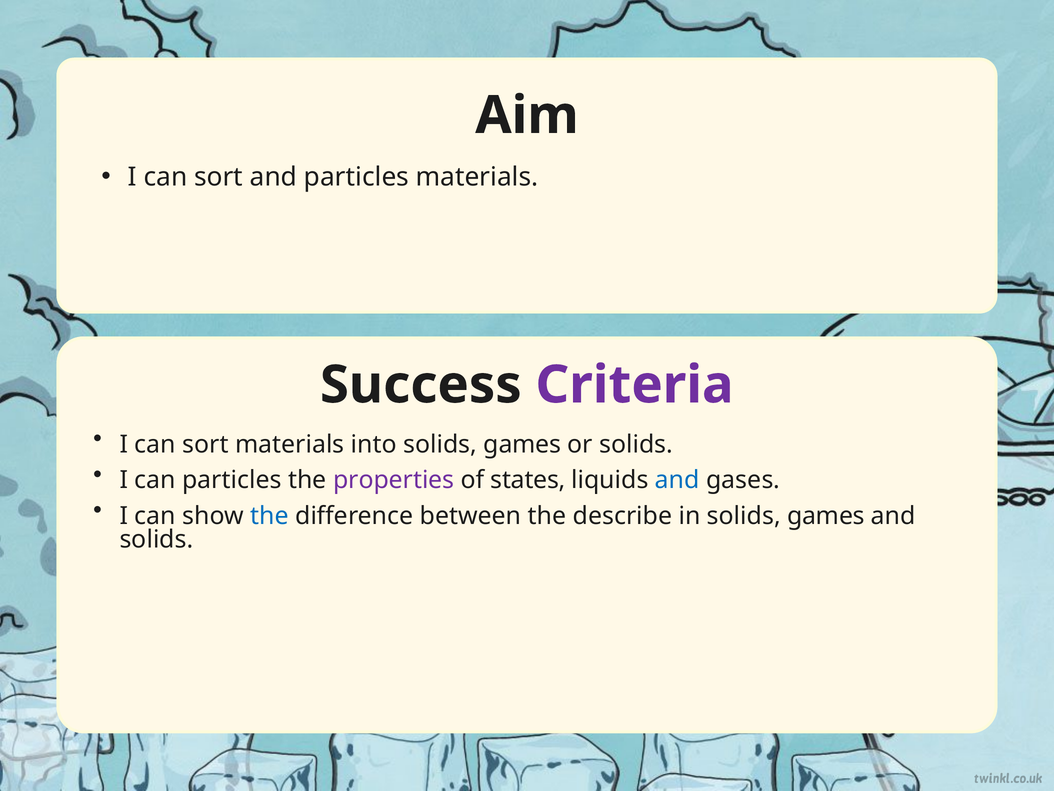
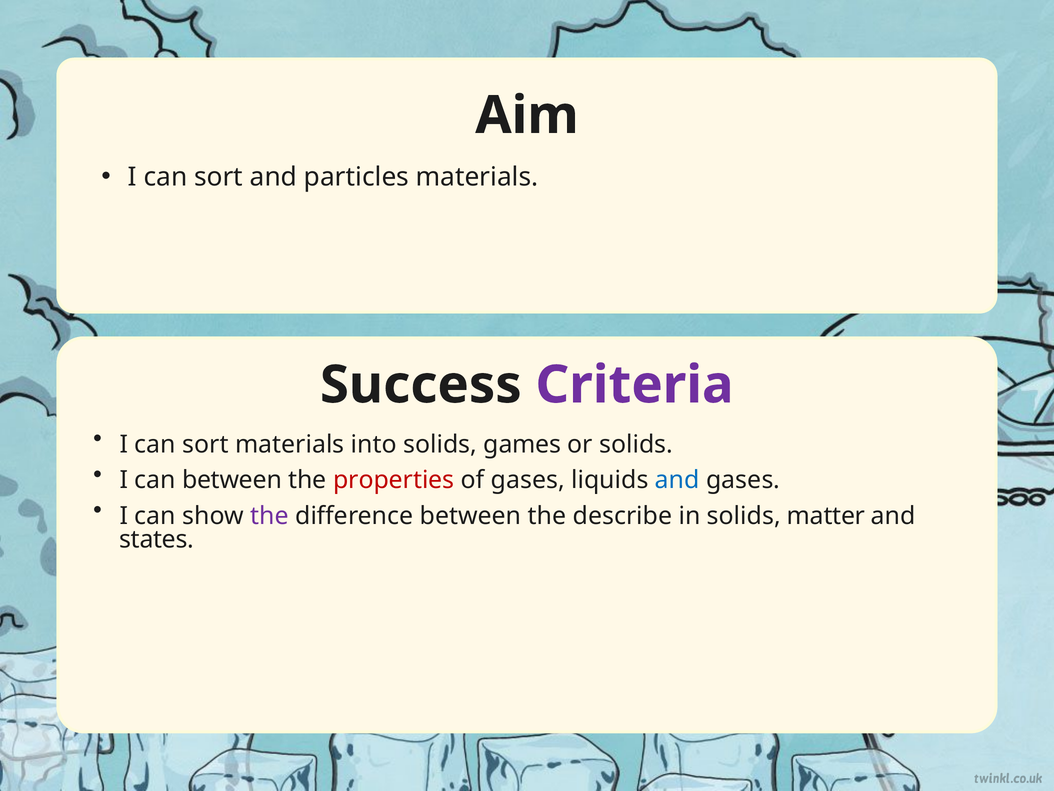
can particles: particles -> between
properties colour: purple -> red
of states: states -> gases
the at (269, 516) colour: blue -> purple
in solids games: games -> matter
solids at (156, 539): solids -> states
